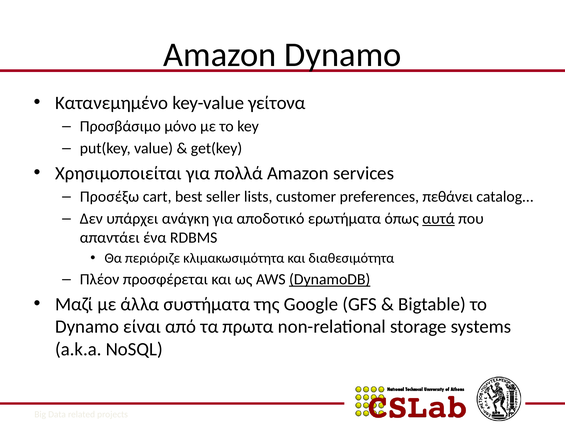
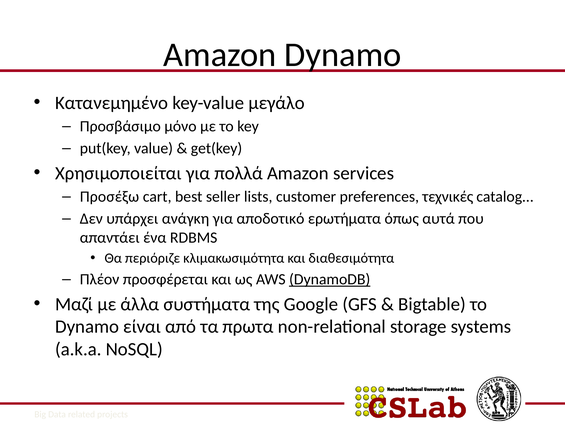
γείτονα: γείτονα -> μεγάλο
πεθάνει: πεθάνει -> τεχνικές
αυτά underline: present -> none
